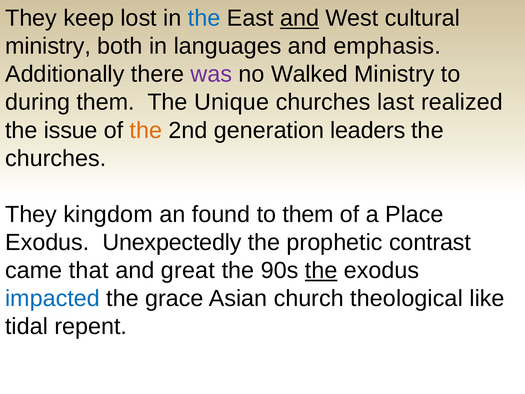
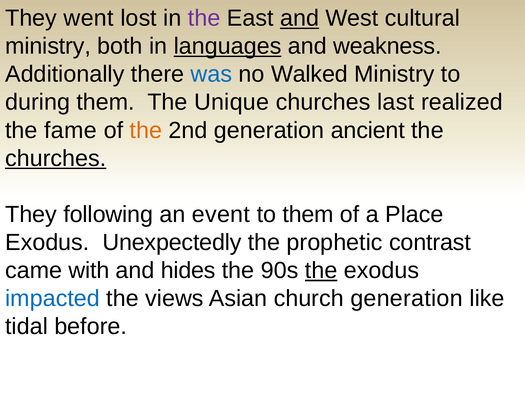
keep: keep -> went
the at (204, 18) colour: blue -> purple
languages underline: none -> present
emphasis: emphasis -> weakness
was colour: purple -> blue
issue: issue -> fame
leaders: leaders -> ancient
churches at (56, 158) underline: none -> present
kingdom: kingdom -> following
found: found -> event
that: that -> with
great: great -> hides
grace: grace -> views
church theological: theological -> generation
repent: repent -> before
